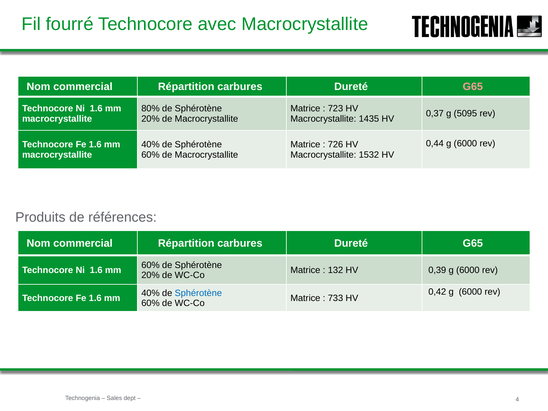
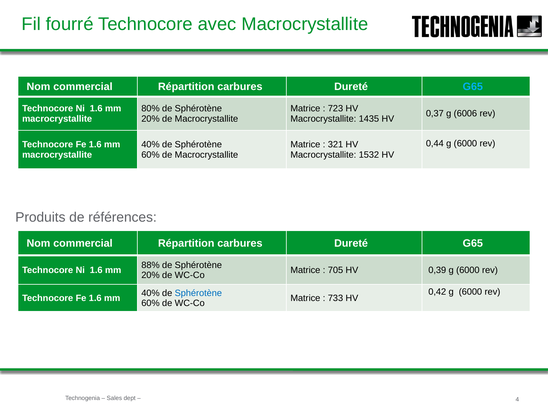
G65 at (473, 87) colour: pink -> light blue
5095: 5095 -> 6006
726: 726 -> 321
60% at (151, 265): 60% -> 88%
132: 132 -> 705
